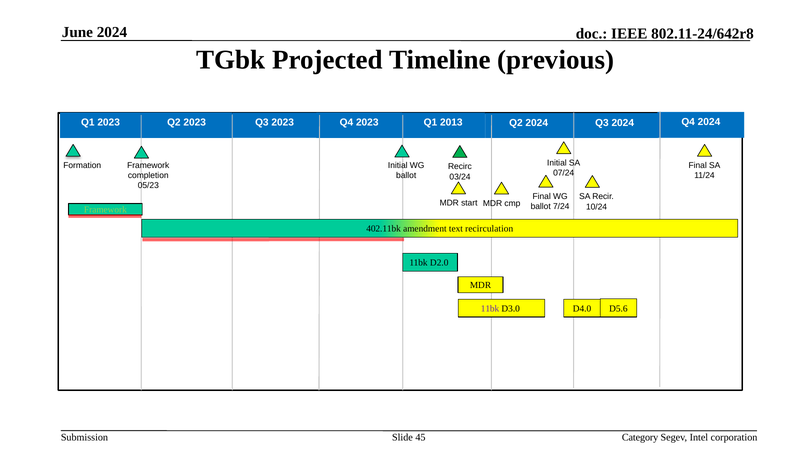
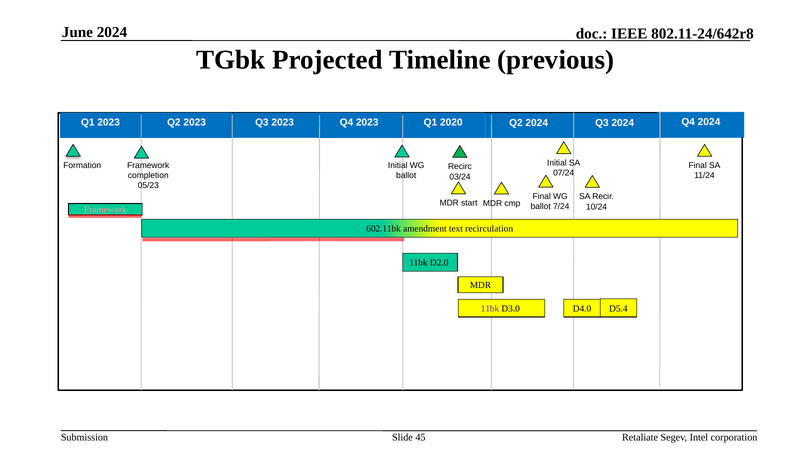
2013: 2013 -> 2020
Framework at (105, 210) colour: light green -> pink
402.11bk: 402.11bk -> 602.11bk
D5.6: D5.6 -> D5.4
Category: Category -> Retaliate
